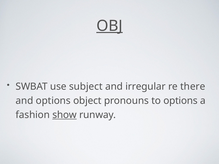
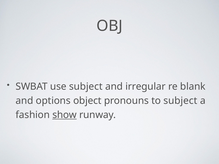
OBJ underline: present -> none
there: there -> blank
to options: options -> subject
